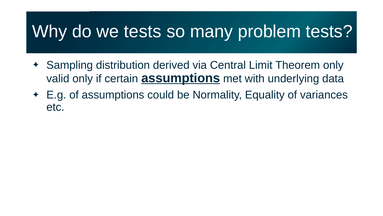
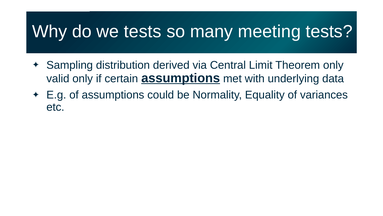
problem: problem -> meeting
